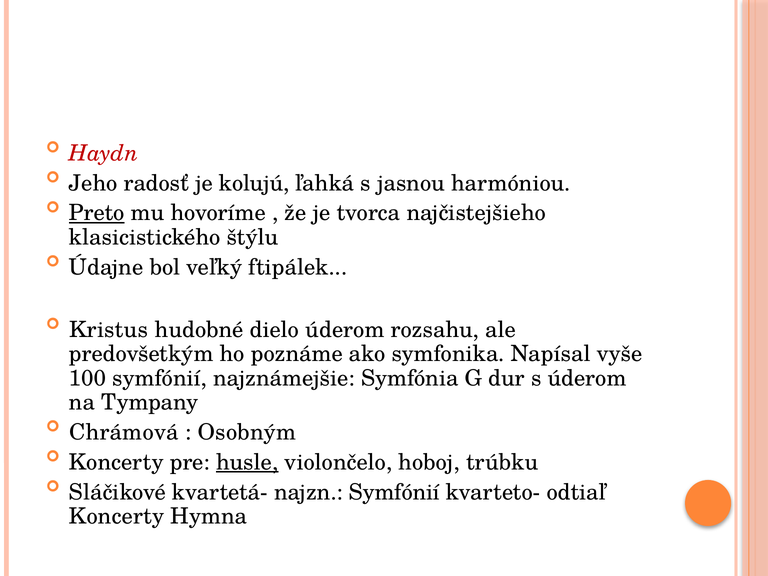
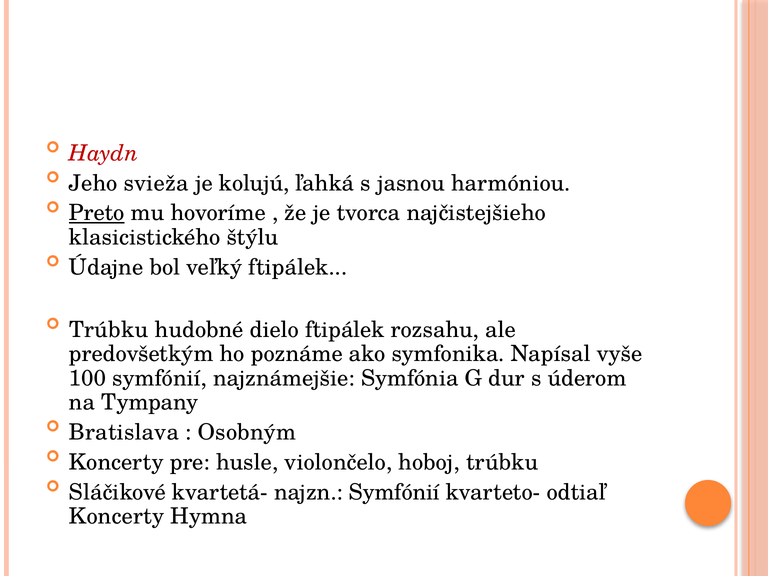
radosť: radosť -> svieža
Kristus at (109, 330): Kristus -> Trúbku
dielo úderom: úderom -> ftipálek
Chrámová: Chrámová -> Bratislava
husle underline: present -> none
